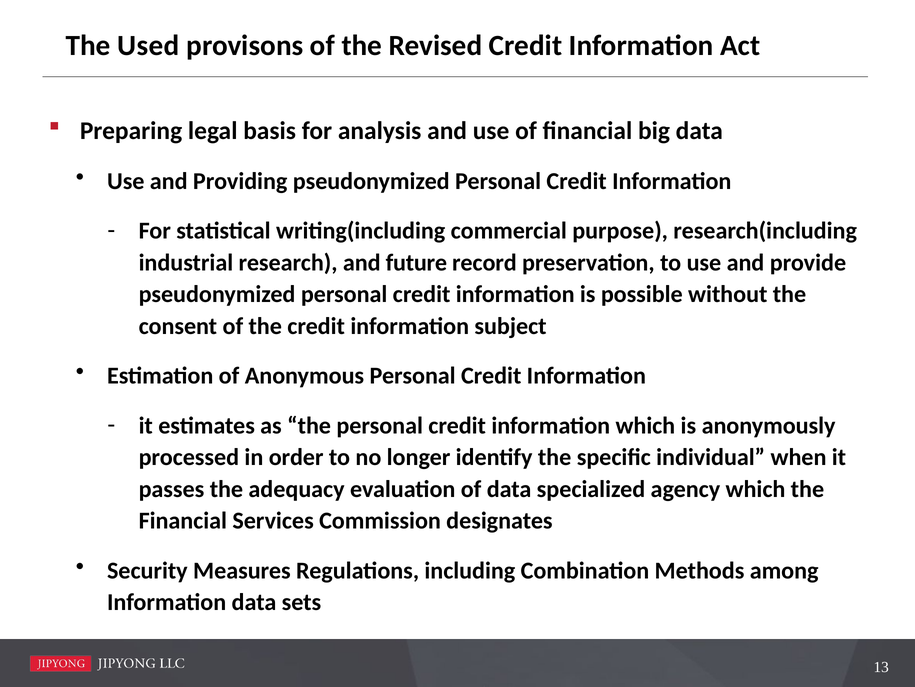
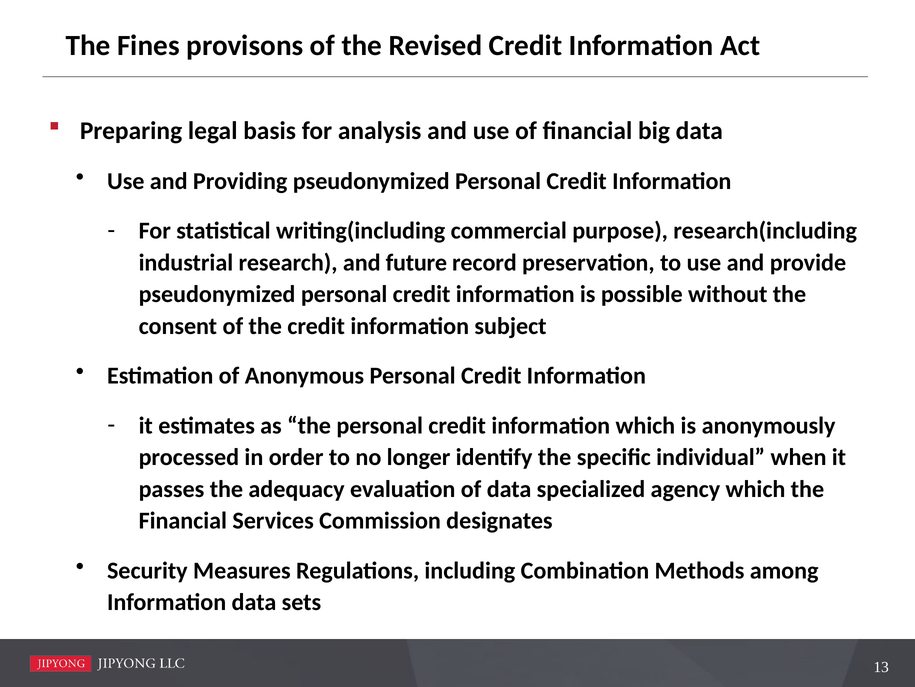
Used: Used -> Fines
